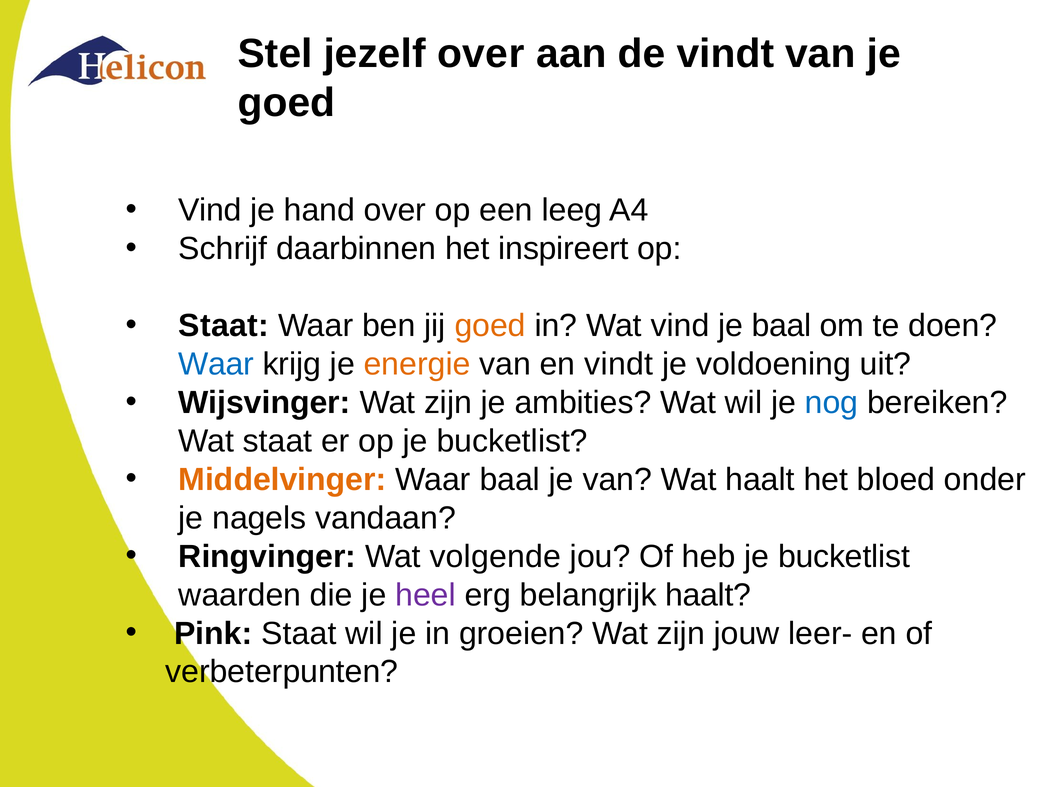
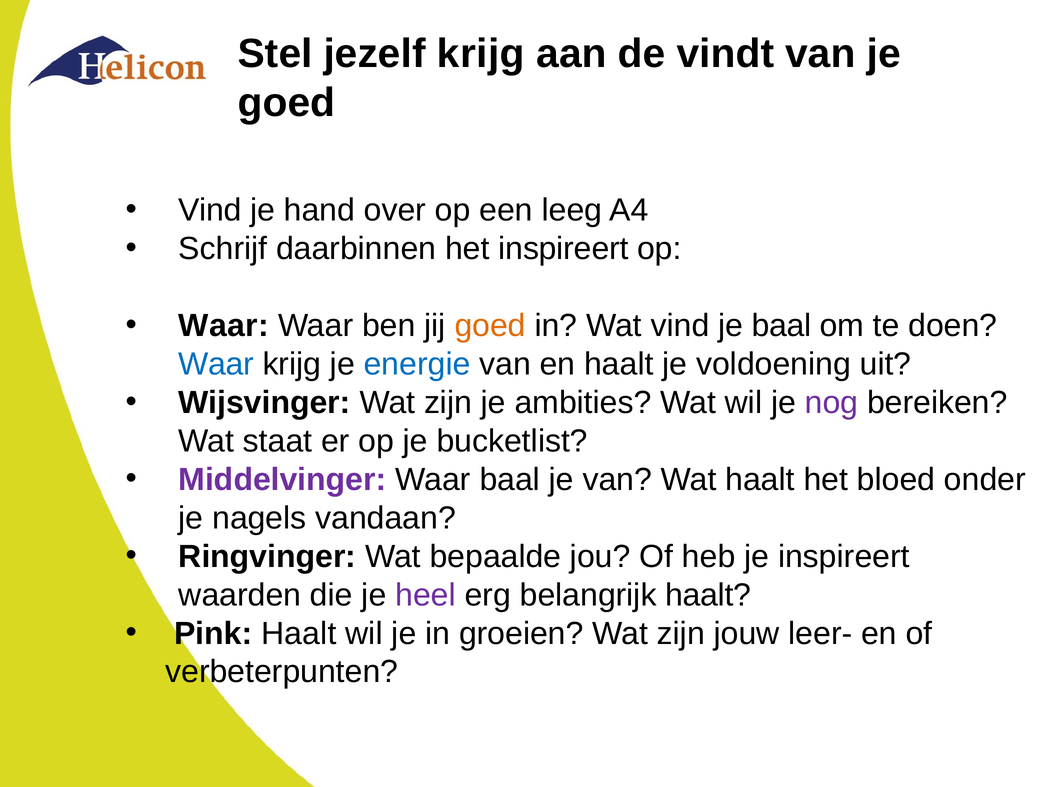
jezelf over: over -> krijg
Staat at (224, 326): Staat -> Waar
energie colour: orange -> blue
en vindt: vindt -> haalt
nog colour: blue -> purple
Middelvinger colour: orange -> purple
volgende: volgende -> bepaalde
heb je bucketlist: bucketlist -> inspireert
Pink Staat: Staat -> Haalt
